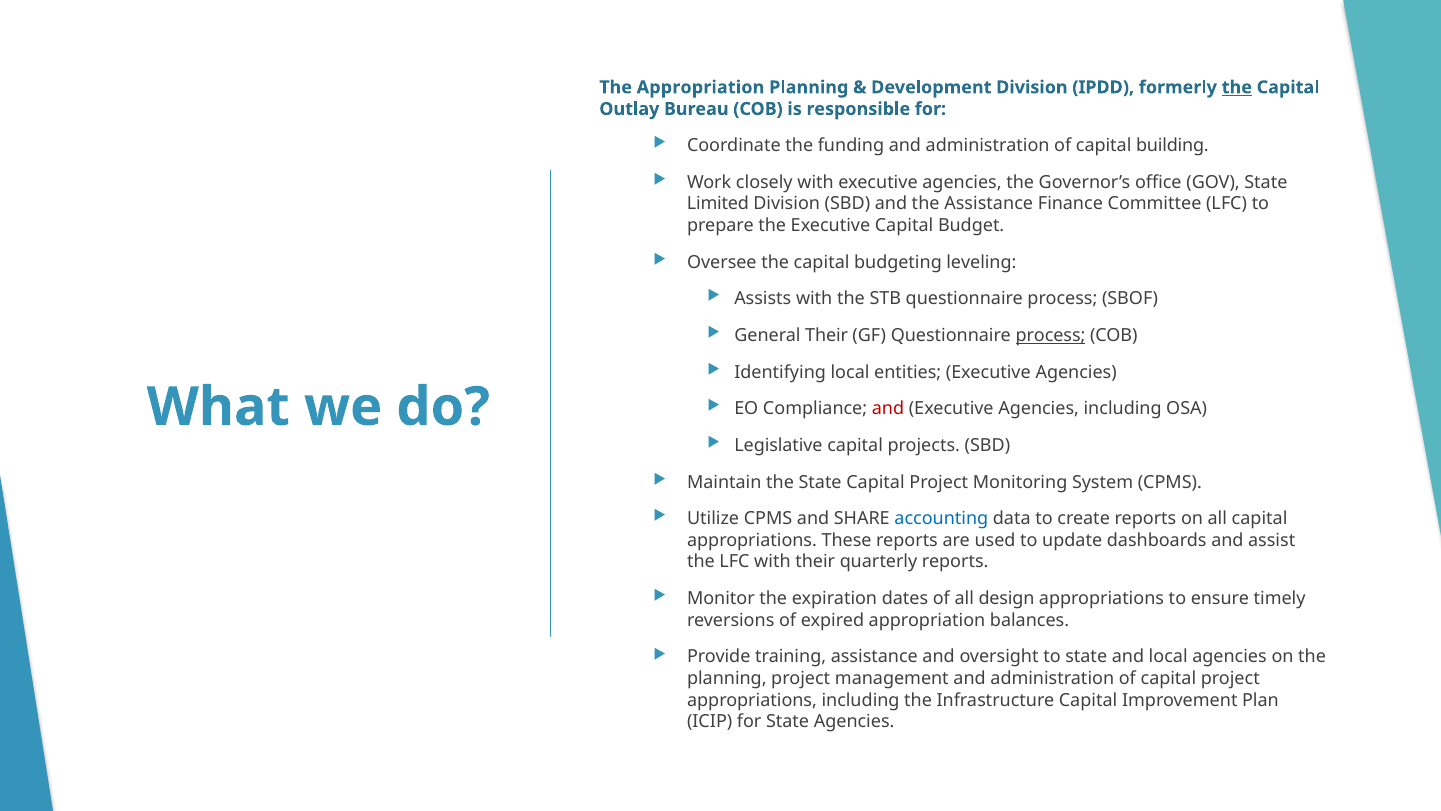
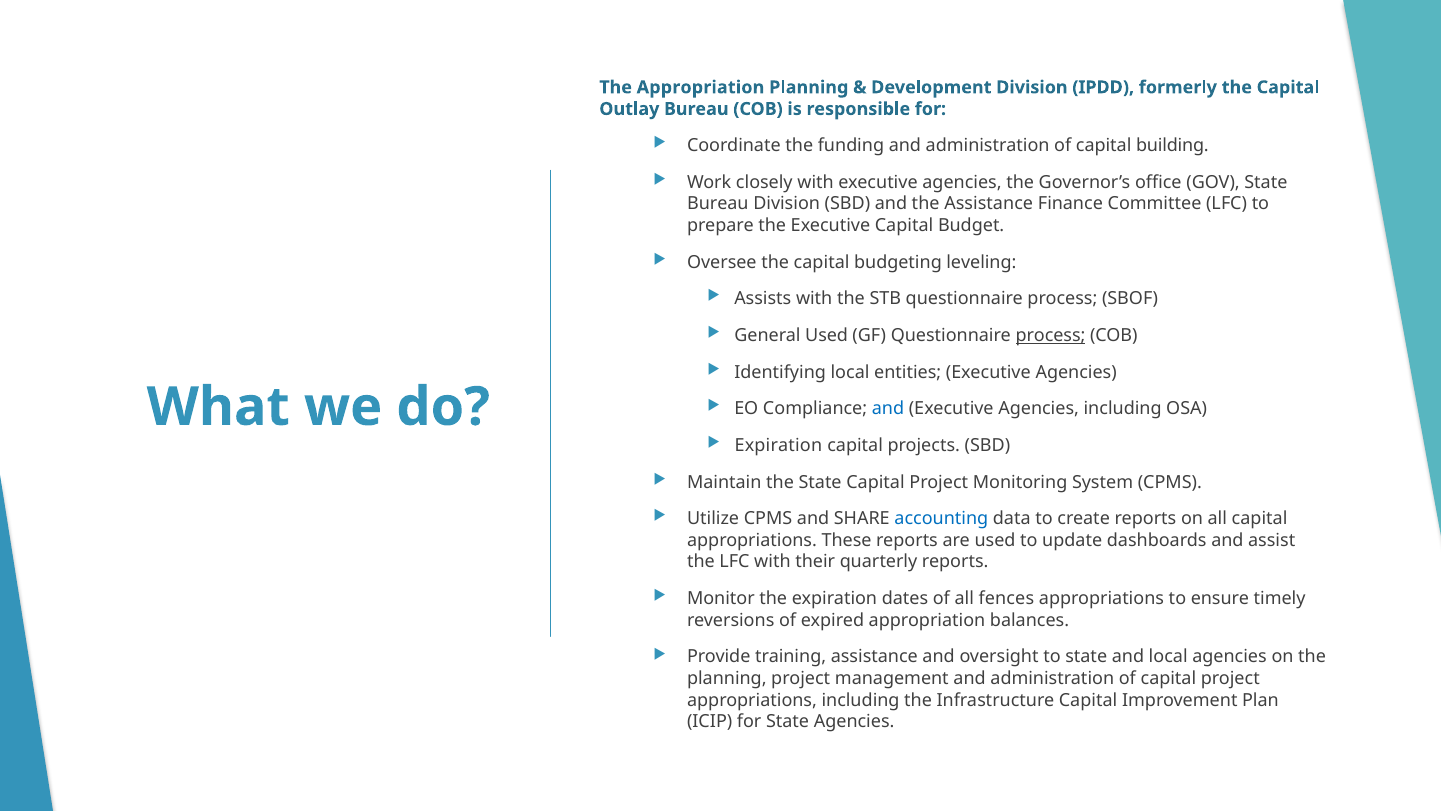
the at (1237, 87) underline: present -> none
Limited at (718, 204): Limited -> Bureau
General Their: Their -> Used
and at (888, 409) colour: red -> blue
Legislative at (778, 445): Legislative -> Expiration
design: design -> fences
